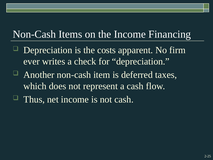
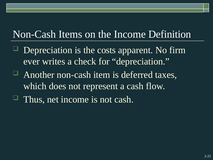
Financing: Financing -> Definition
